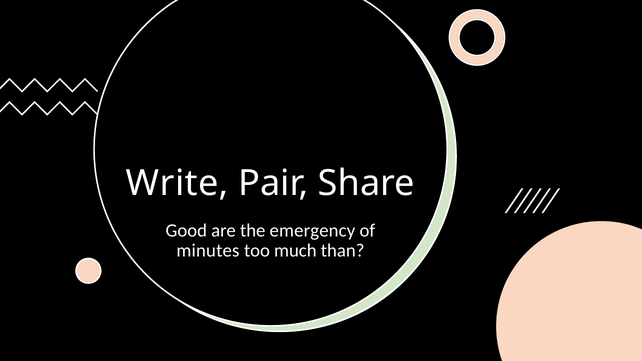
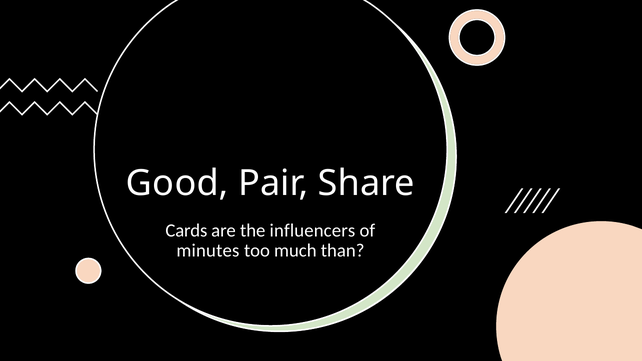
Write: Write -> Good
Good: Good -> Cards
emergency: emergency -> influencers
